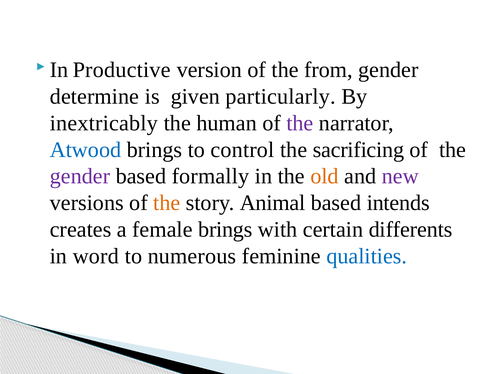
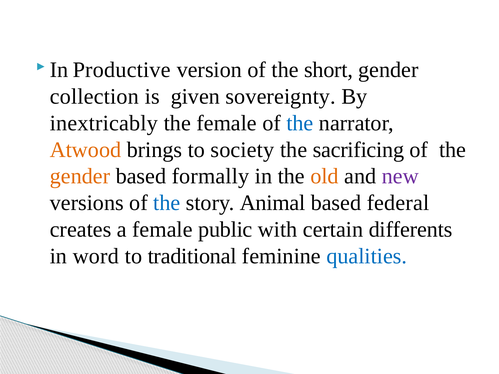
from: from -> short
determine: determine -> collection
particularly: particularly -> sovereignty
the human: human -> female
the at (300, 123) colour: purple -> blue
Atwood colour: blue -> orange
control: control -> society
gender at (80, 176) colour: purple -> orange
the at (167, 203) colour: orange -> blue
intends: intends -> federal
female brings: brings -> public
numerous: numerous -> traditional
